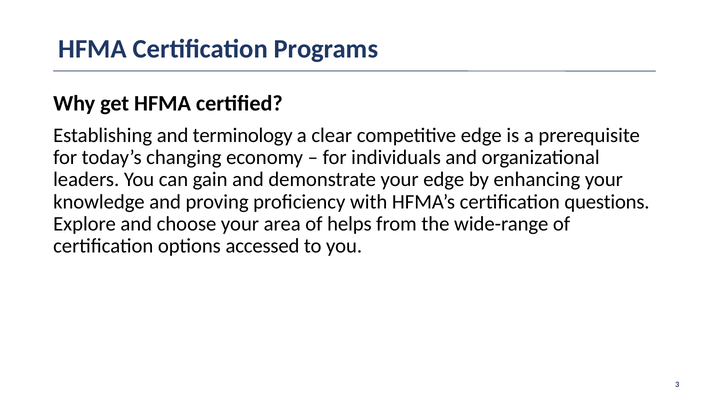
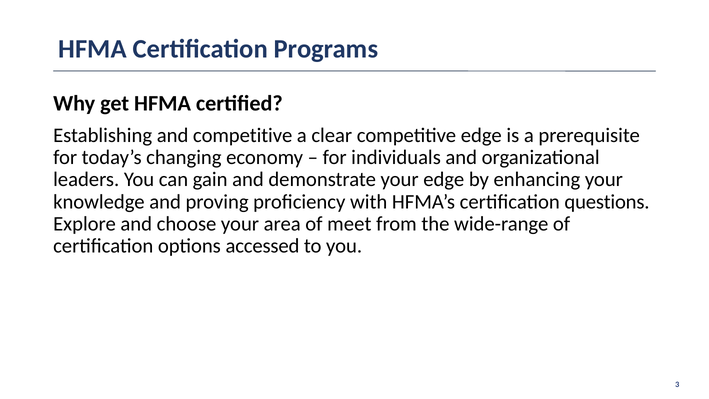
and terminology: terminology -> competitive
helps: helps -> meet
